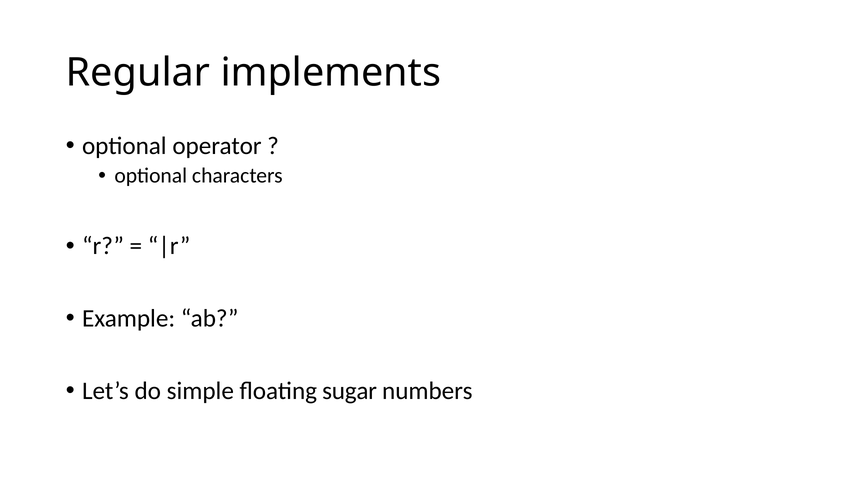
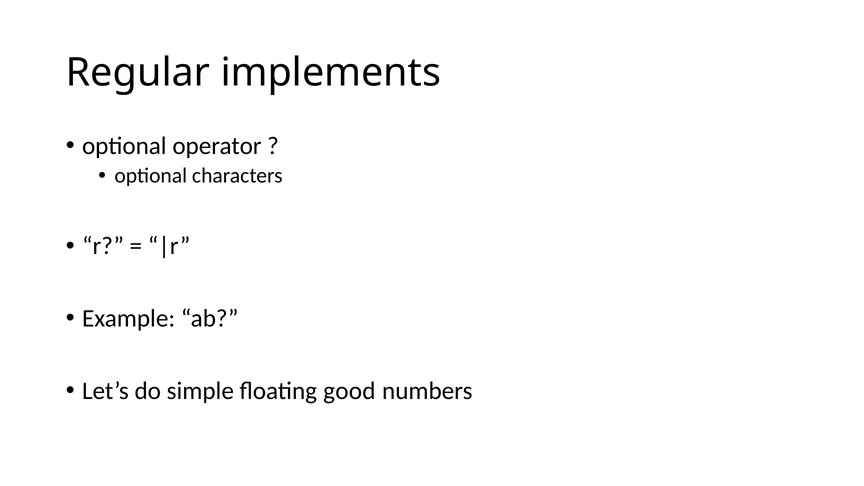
sugar: sugar -> good
